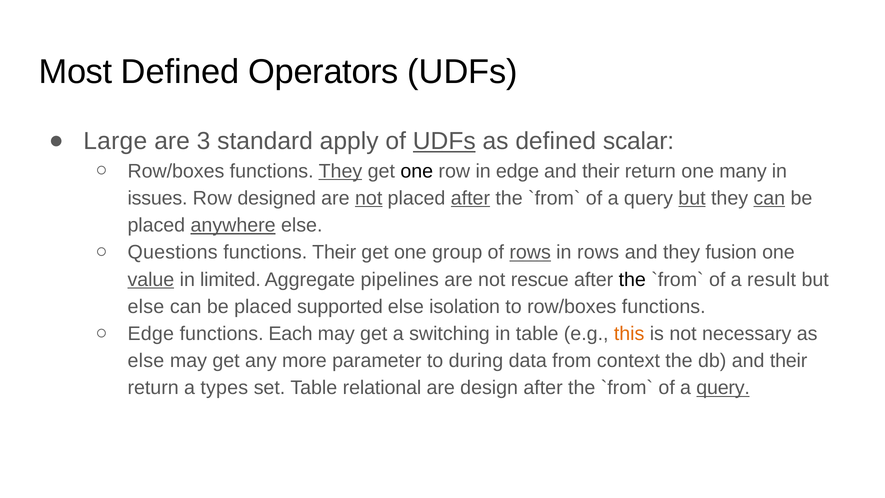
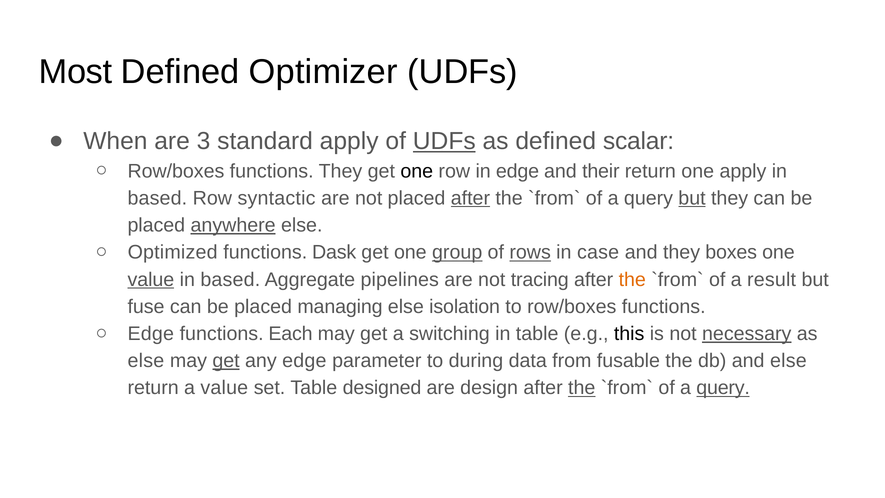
Operators: Operators -> Optimizer
Large: Large -> When
They at (340, 171) underline: present -> none
one many: many -> apply
issues at (158, 198): issues -> based
designed: designed -> syntactic
not at (369, 198) underline: present -> none
can at (769, 198) underline: present -> none
Questions: Questions -> Optimized
functions Their: Their -> Dask
group underline: none -> present
in rows: rows -> case
fusion: fusion -> boxes
limited at (230, 279): limited -> based
rescue: rescue -> tracing
the at (632, 279) colour: black -> orange
else at (146, 307): else -> fuse
supported: supported -> managing
this colour: orange -> black
necessary underline: none -> present
get at (226, 361) underline: none -> present
any more: more -> edge
context: context -> fusable
db and their: their -> else
a types: types -> value
relational: relational -> designed
the at (582, 388) underline: none -> present
